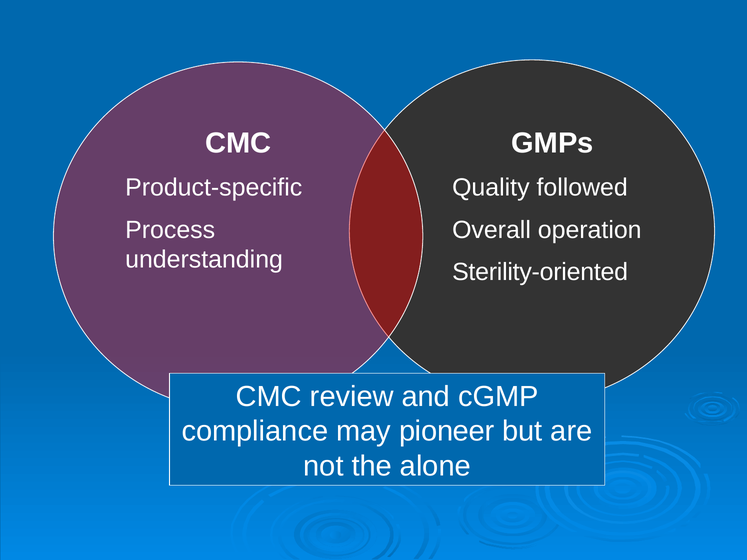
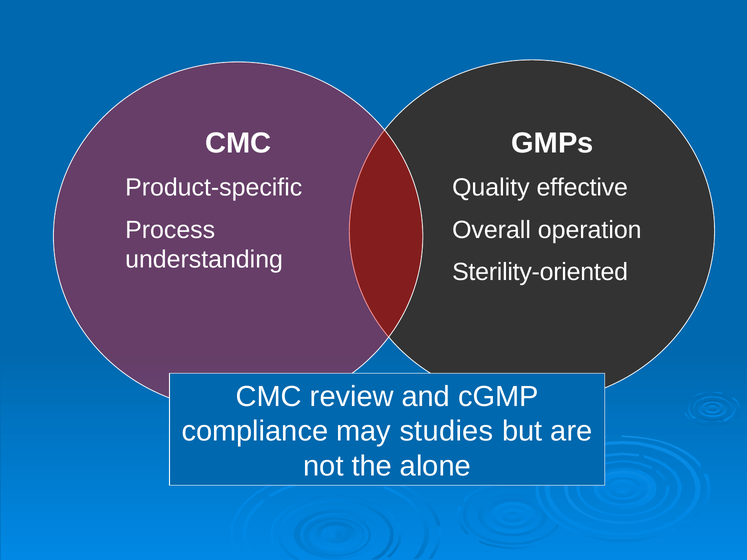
followed: followed -> effective
pioneer: pioneer -> studies
